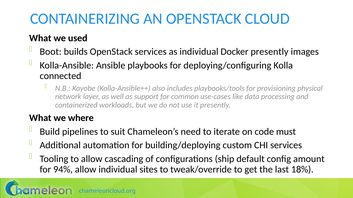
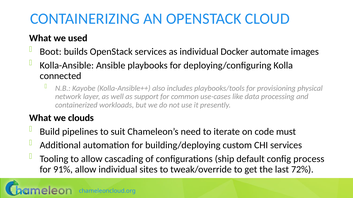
Docker presently: presently -> automate
where: where -> clouds
amount: amount -> process
94%: 94% -> 91%
18%: 18% -> 72%
